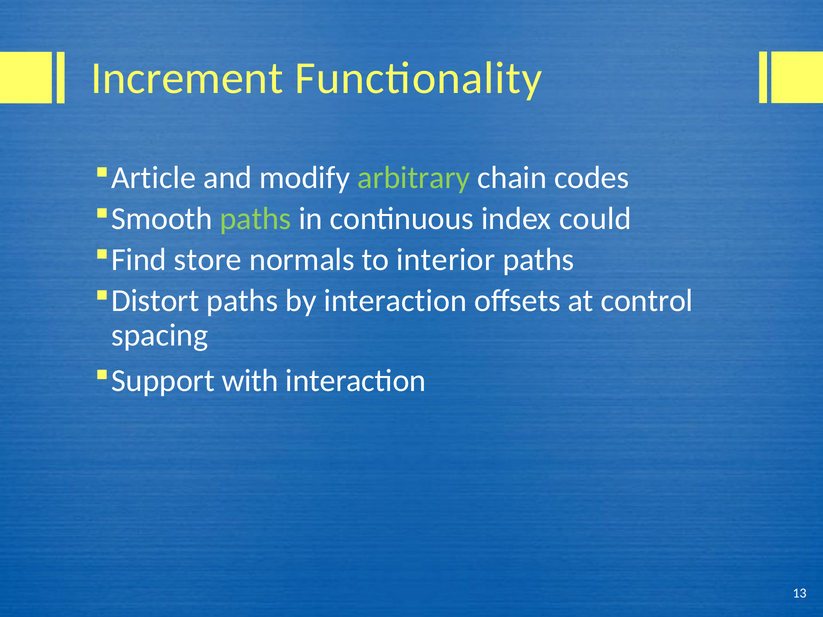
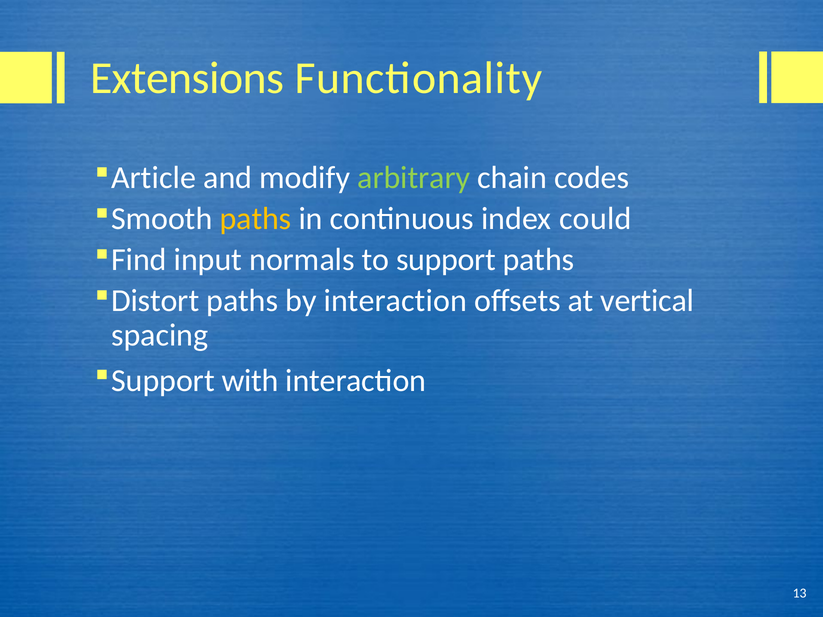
Increment: Increment -> Extensions
paths at (256, 219) colour: light green -> yellow
store: store -> input
to interior: interior -> support
control: control -> vertical
